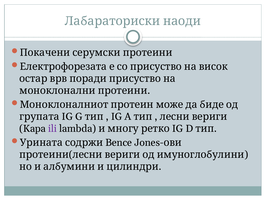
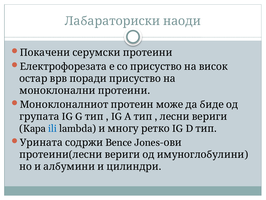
ili colour: purple -> blue
